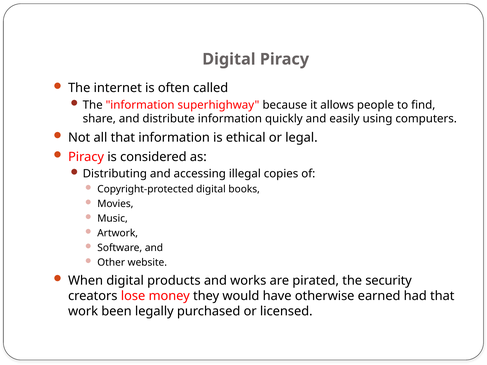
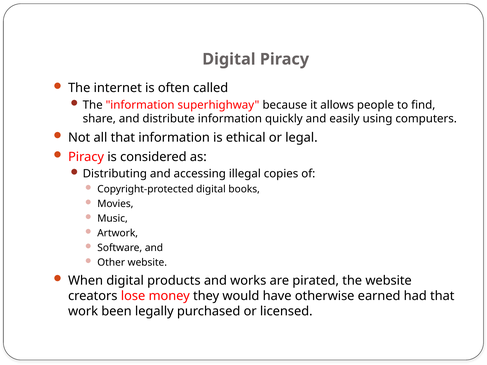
the security: security -> website
